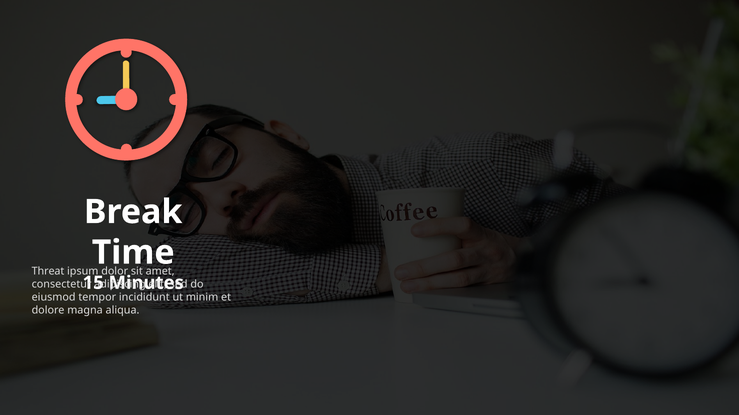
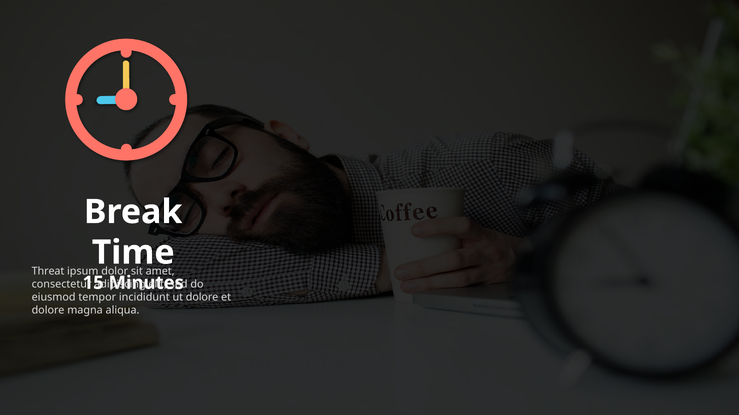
minim at (202, 298): minim -> dolore
